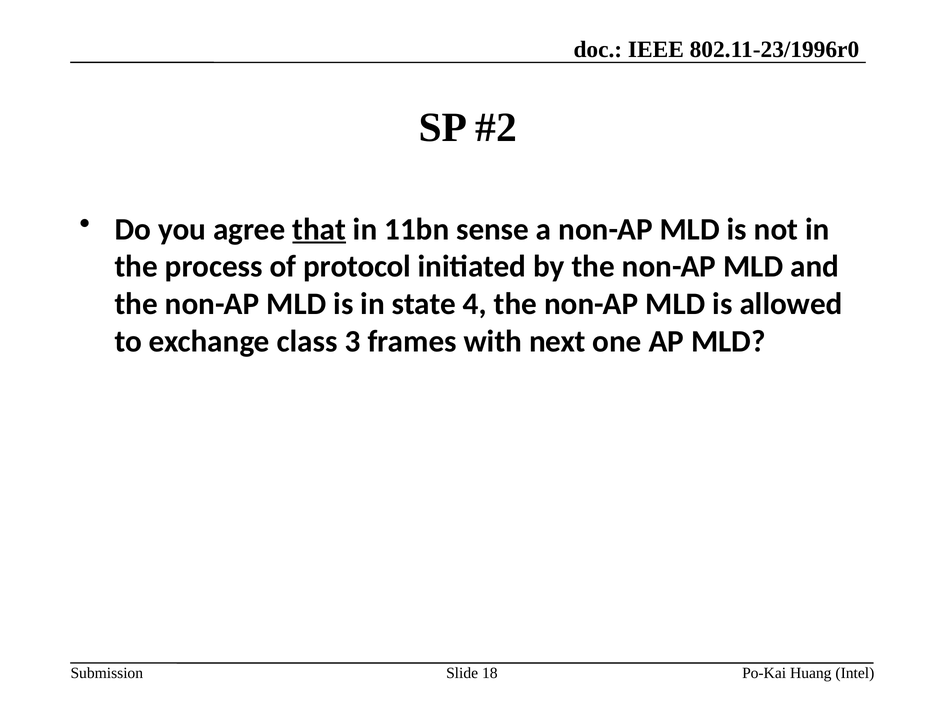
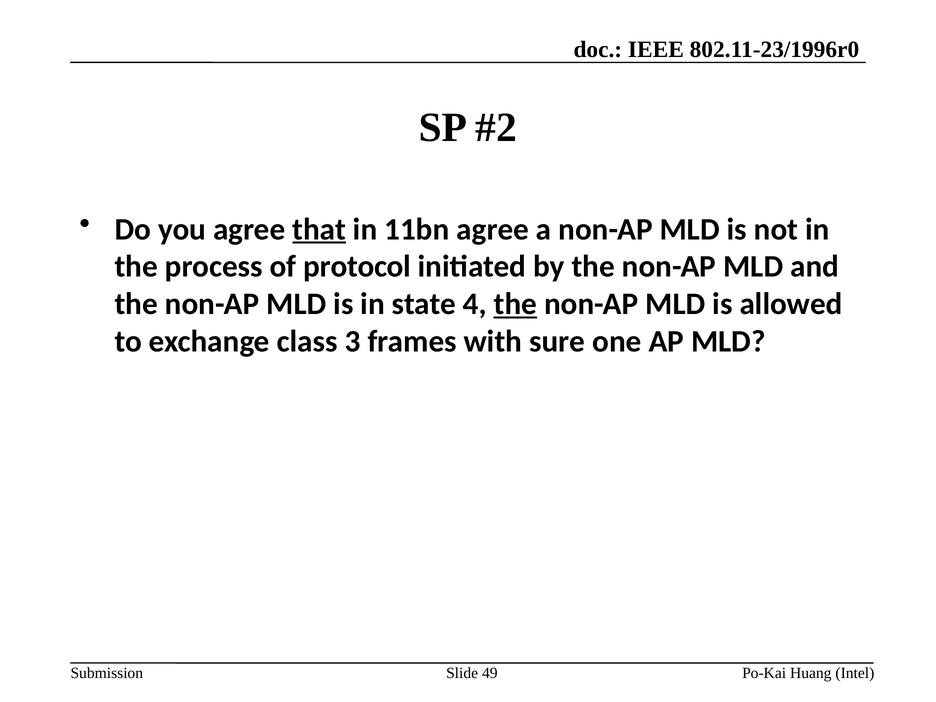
11bn sense: sense -> agree
the at (515, 304) underline: none -> present
next: next -> sure
18: 18 -> 49
